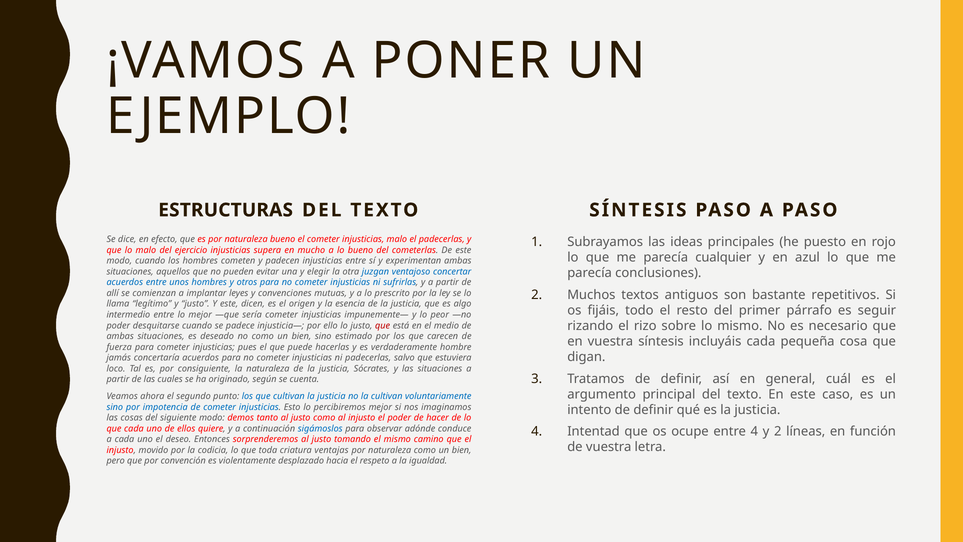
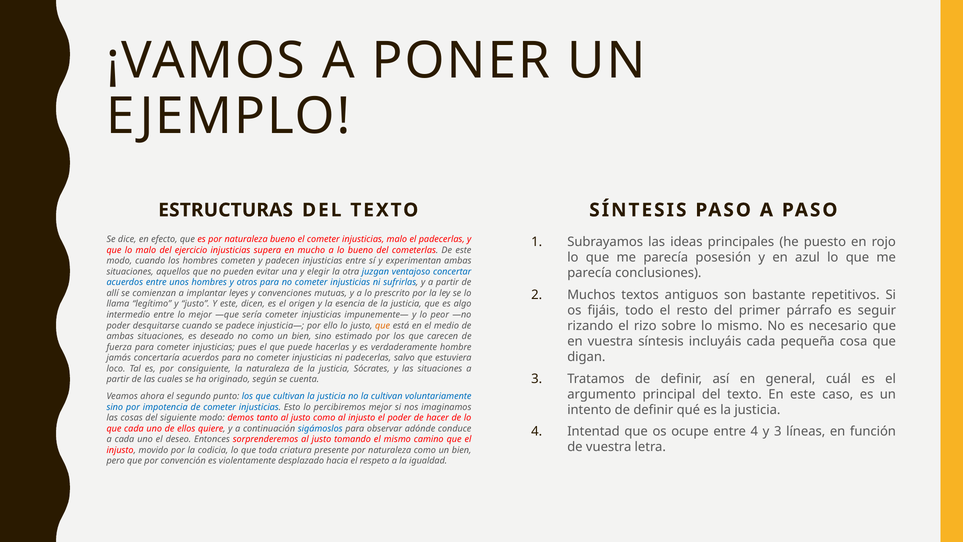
cualquier: cualquier -> posesión
que at (383, 325) colour: red -> orange
y 2: 2 -> 3
ventajas: ventajas -> presente
